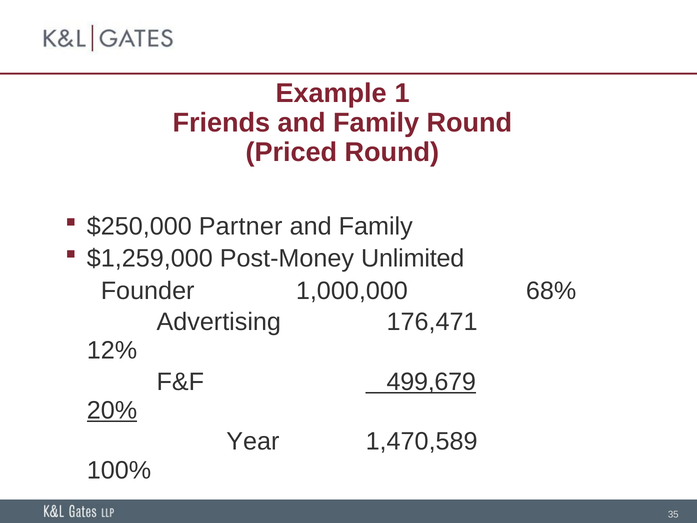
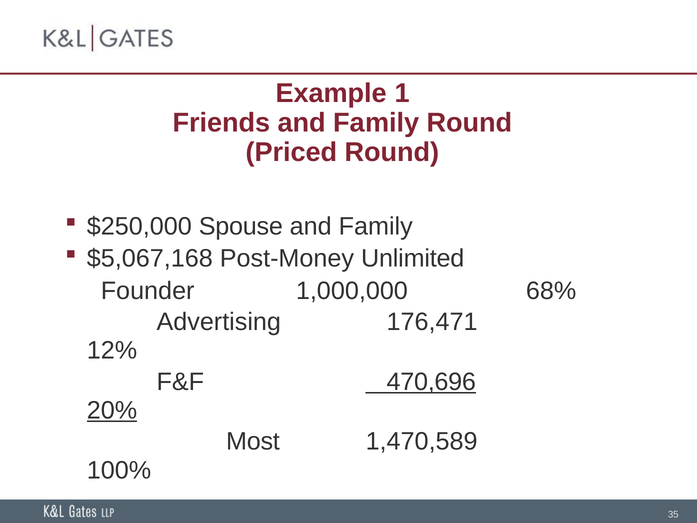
Partner: Partner -> Spouse
$1,259,000: $1,259,000 -> $5,067,168
499,679: 499,679 -> 470,696
Year: Year -> Most
